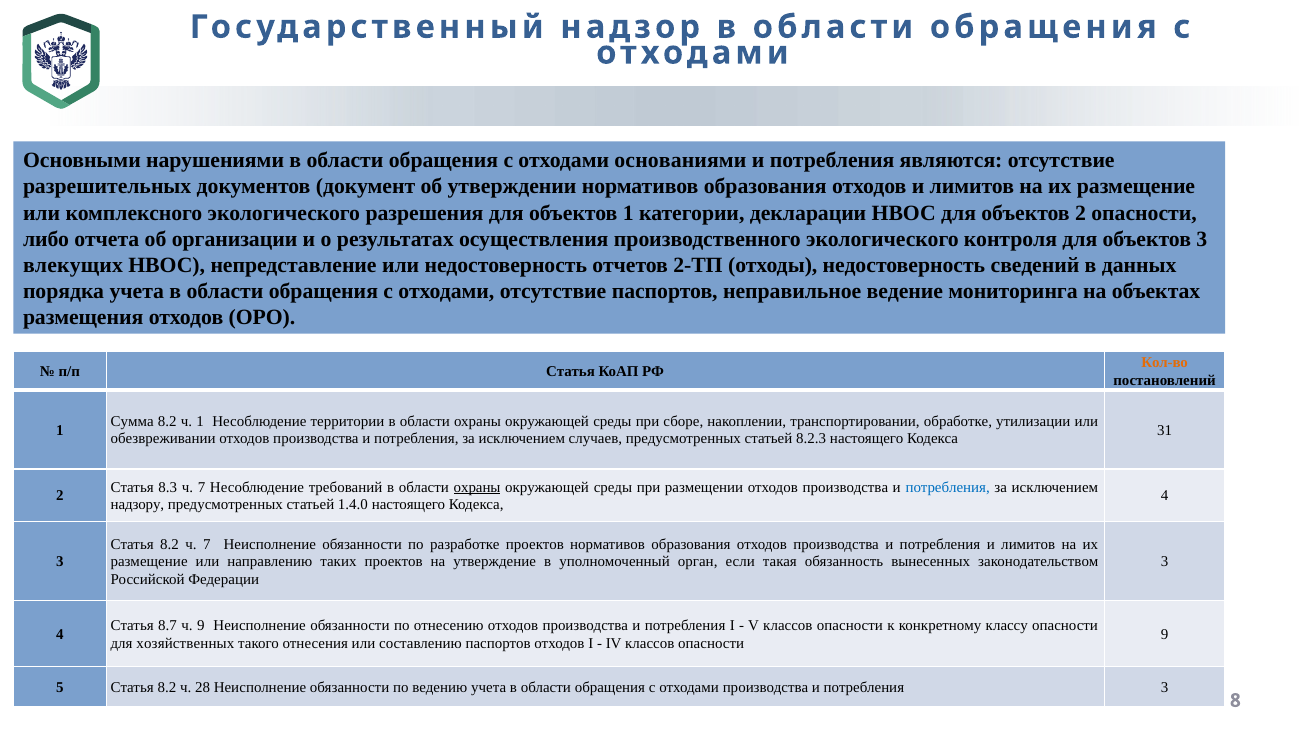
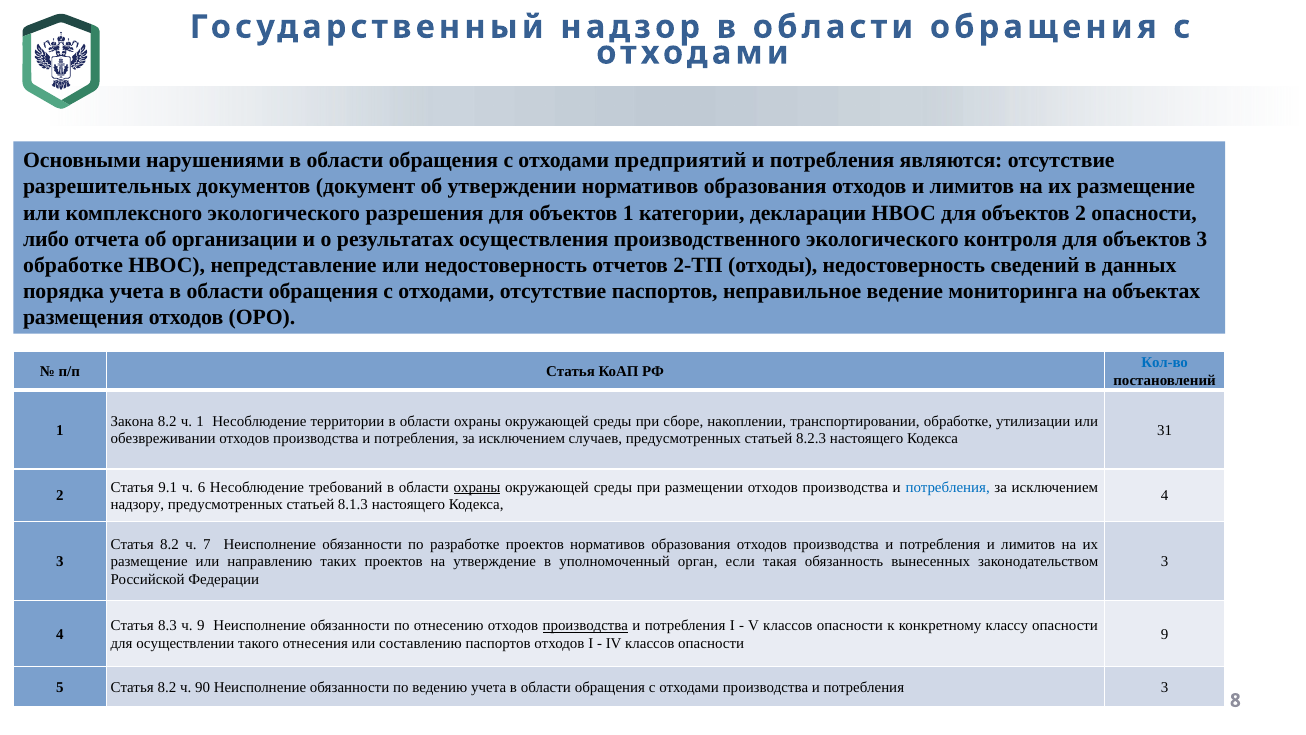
основаниями: основаниями -> предприятий
влекущих at (73, 265): влекущих -> обработке
Кол-во colour: orange -> blue
Сумма: Сумма -> Закона
8.3: 8.3 -> 9.1
7 at (202, 487): 7 -> 6
1.4.0: 1.4.0 -> 8.1.3
8.7: 8.7 -> 8.3
производства at (585, 625) underline: none -> present
хозяйственных: хозяйственных -> осуществлении
28: 28 -> 90
